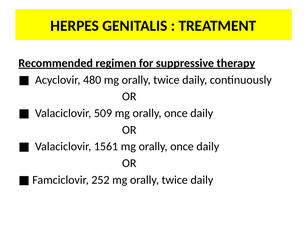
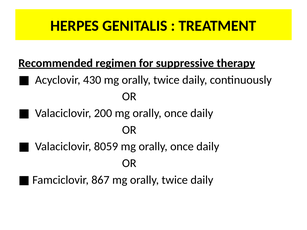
480: 480 -> 430
509: 509 -> 200
1561: 1561 -> 8059
252: 252 -> 867
